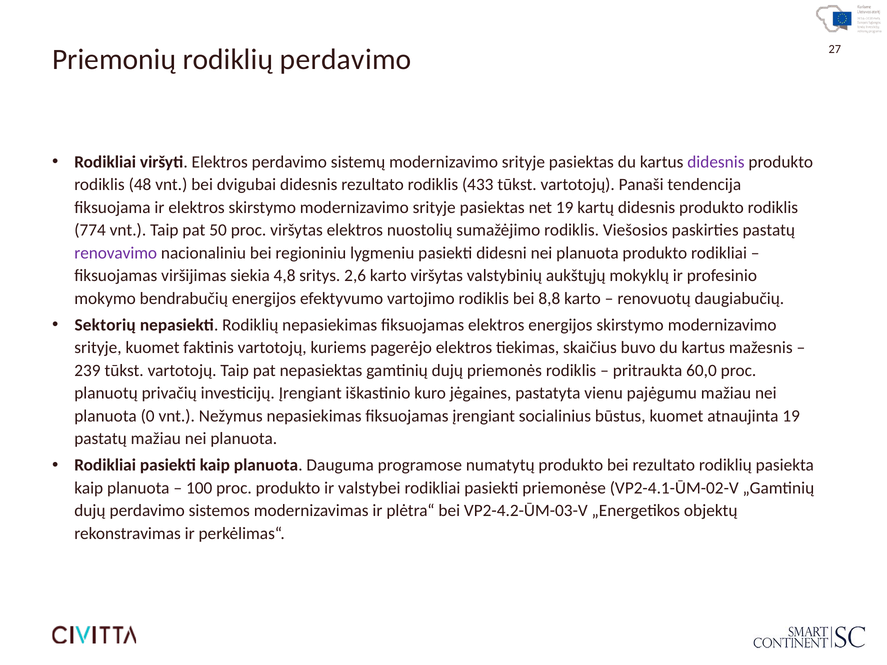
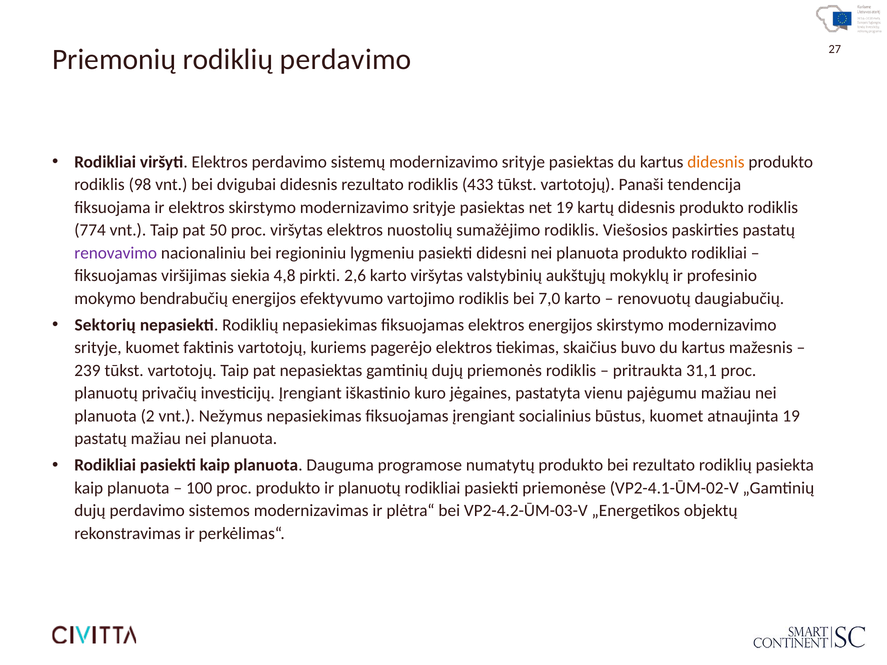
didesnis at (716, 162) colour: purple -> orange
48: 48 -> 98
sritys: sritys -> pirkti
8,8: 8,8 -> 7,0
60,0: 60,0 -> 31,1
0: 0 -> 2
ir valstybei: valstybei -> planuotų
